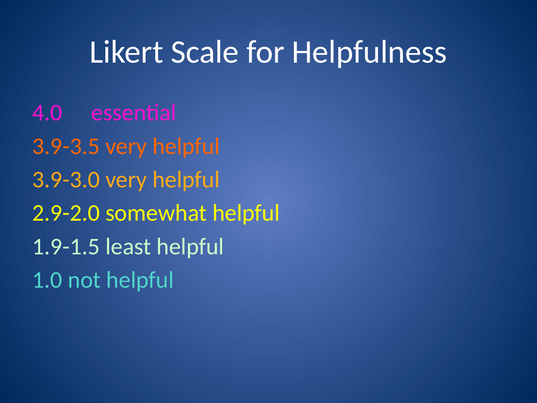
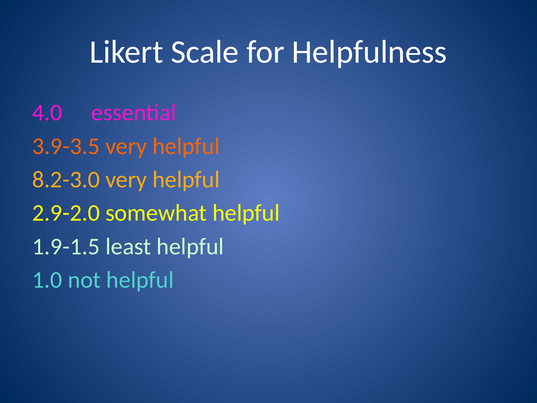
3.9-3.0: 3.9-3.0 -> 8.2-3.0
